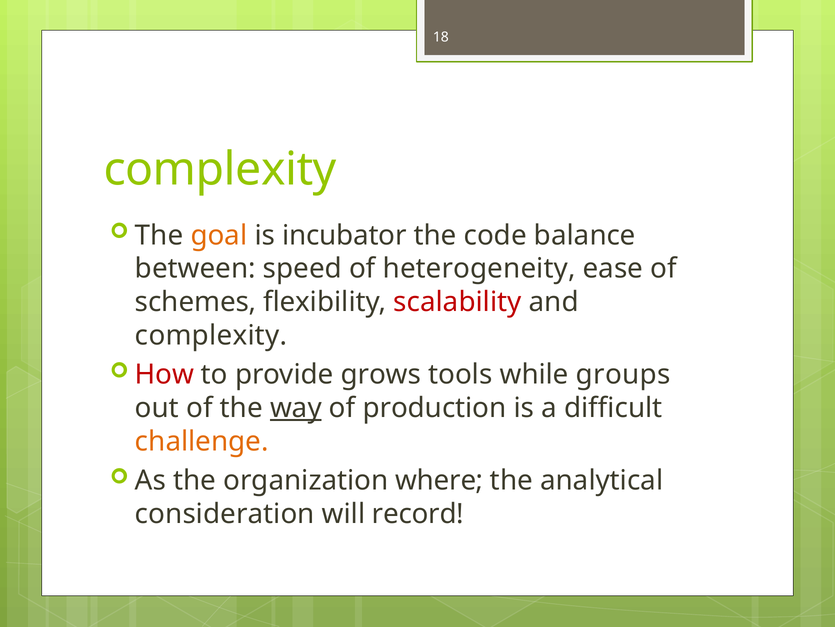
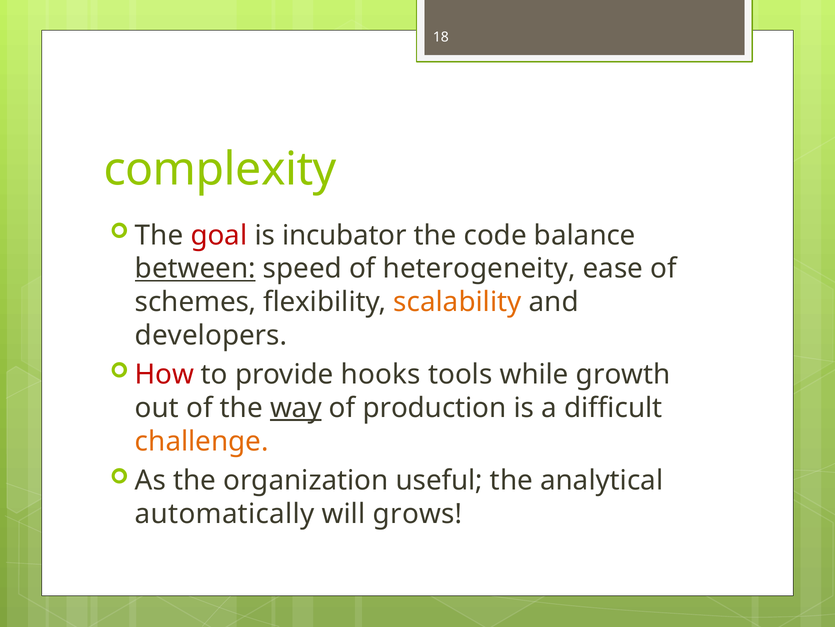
goal colour: orange -> red
between underline: none -> present
scalability colour: red -> orange
complexity at (211, 335): complexity -> developers
grows: grows -> hooks
groups: groups -> growth
where: where -> useful
consideration: consideration -> automatically
record: record -> grows
